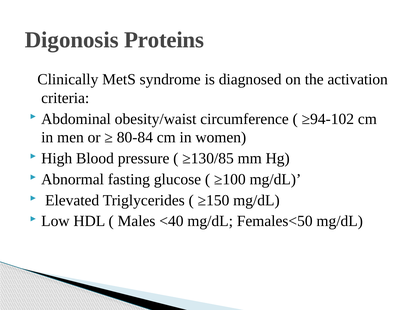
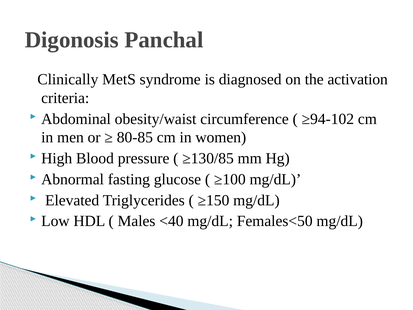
Proteins: Proteins -> Panchal
80-84: 80-84 -> 80-85
